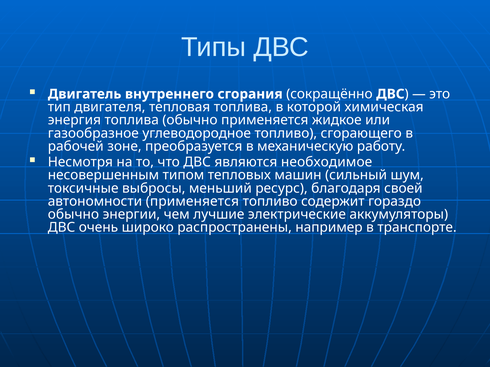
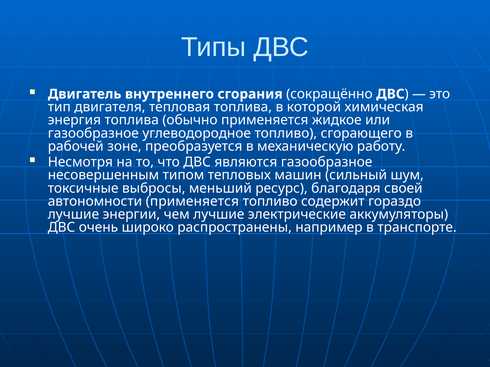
являются необходимое: необходимое -> газообразное
обычно at (73, 215): обычно -> лучшие
